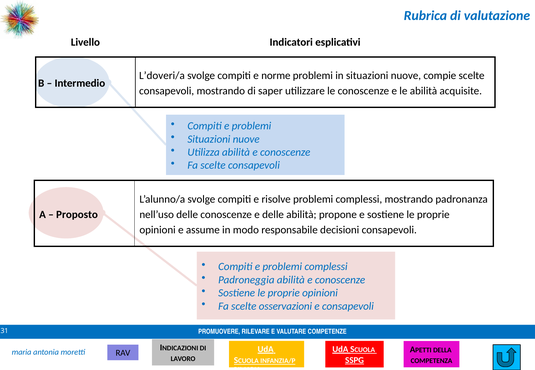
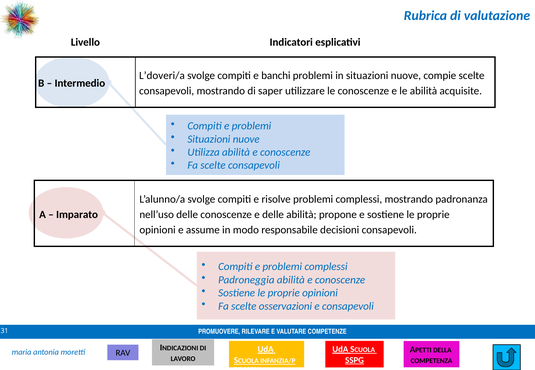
norme: norme -> banchi
Proposto: Proposto -> Imparato
